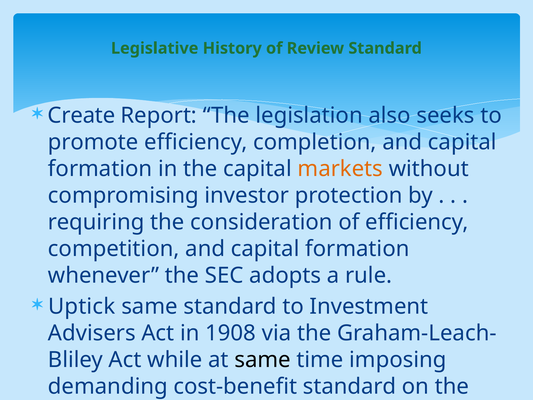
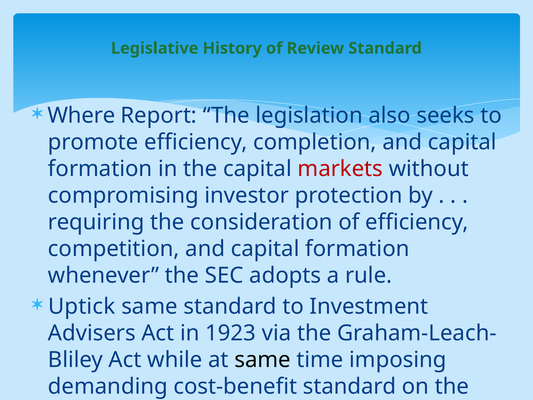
Create: Create -> Where
markets colour: orange -> red
1908: 1908 -> 1923
